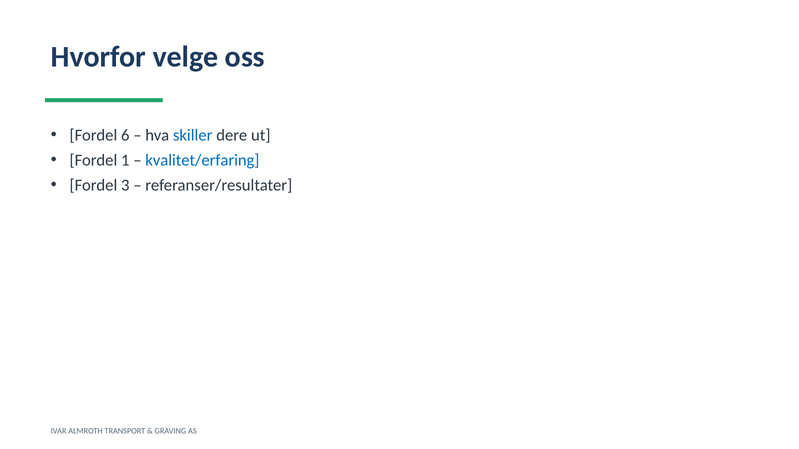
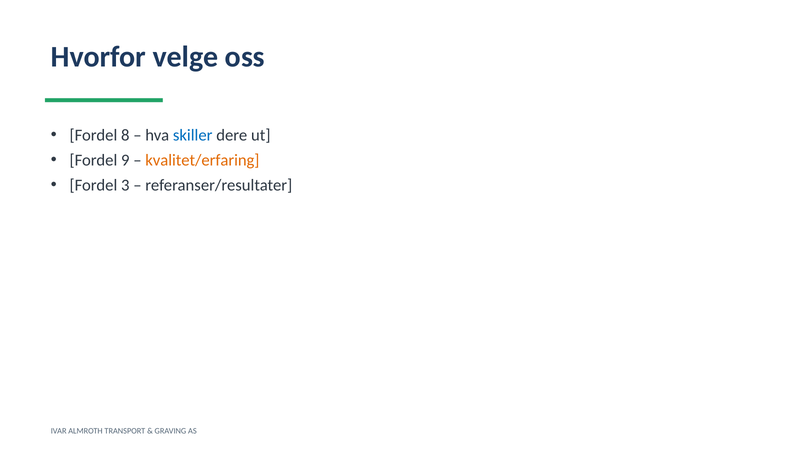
6: 6 -> 8
1: 1 -> 9
kvalitet/erfaring colour: blue -> orange
